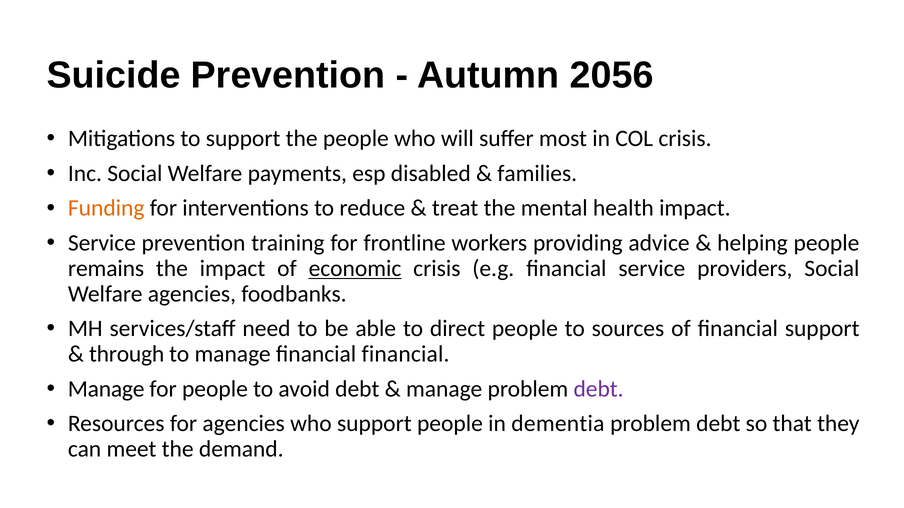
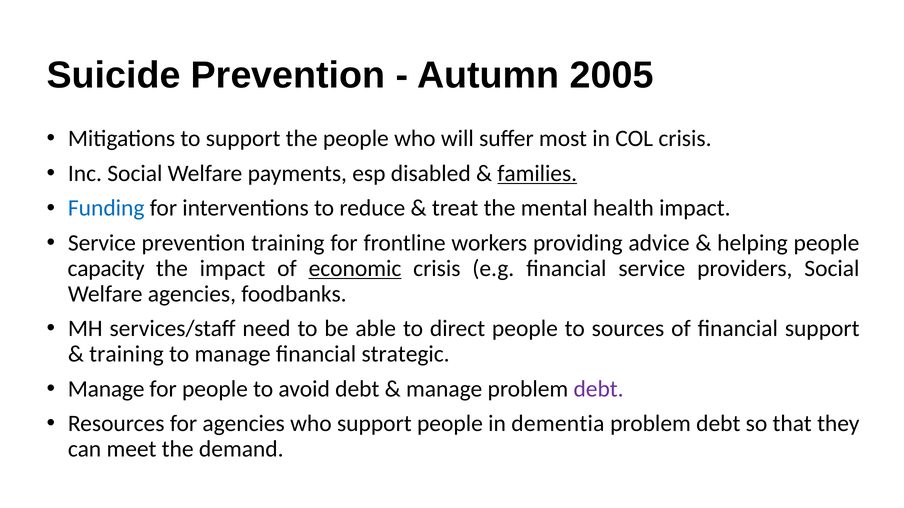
2056: 2056 -> 2005
families underline: none -> present
Funding colour: orange -> blue
remains: remains -> capacity
through at (127, 354): through -> training
financial financial: financial -> strategic
